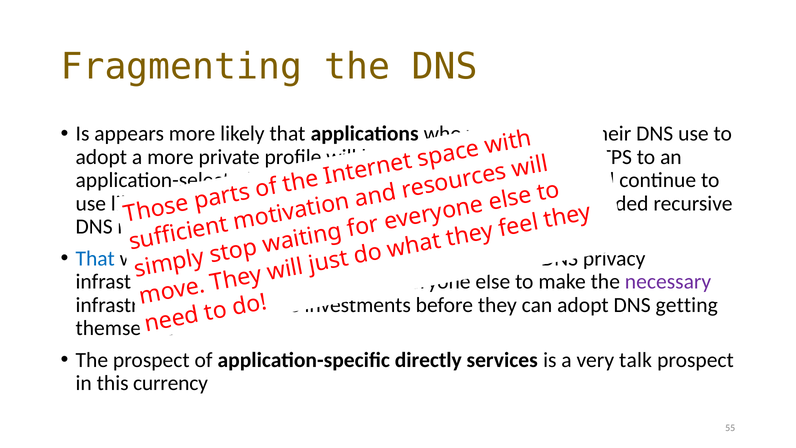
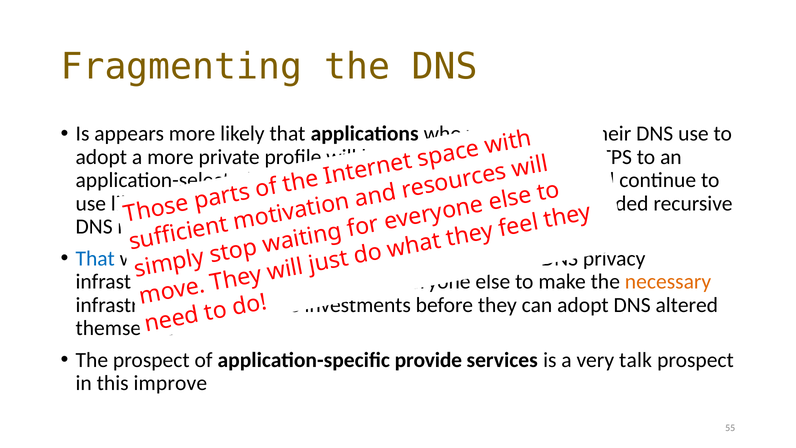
necessary colour: purple -> orange
getting: getting -> altered
directly: directly -> provide
currency: currency -> improve
